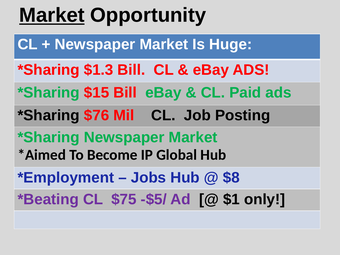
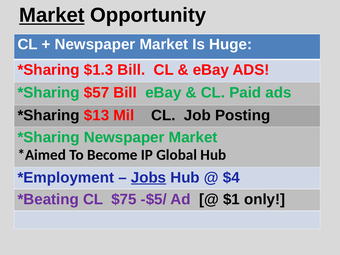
$15: $15 -> $57
$76: $76 -> $13
Jobs underline: none -> present
$8: $8 -> $4
